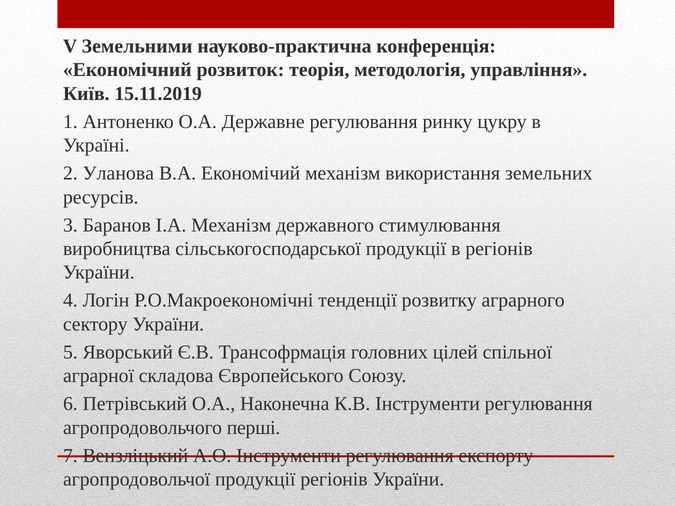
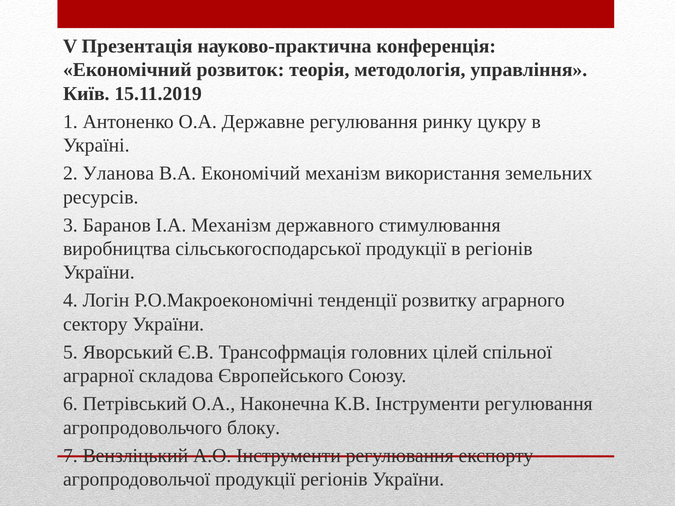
Земельними: Земельними -> Презентація
перші: перші -> блоку
